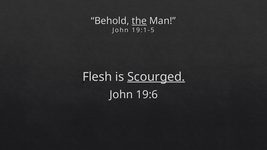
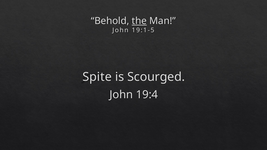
Flesh: Flesh -> Spite
Scourged underline: present -> none
19:6: 19:6 -> 19:4
